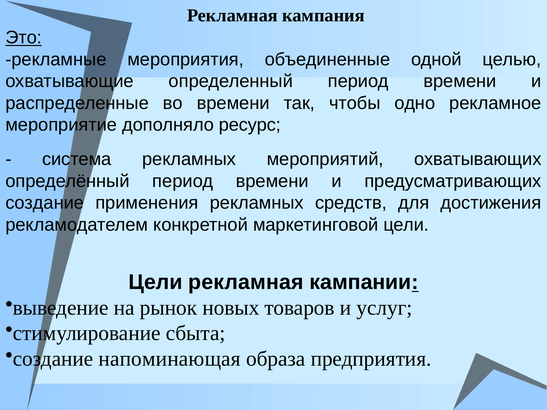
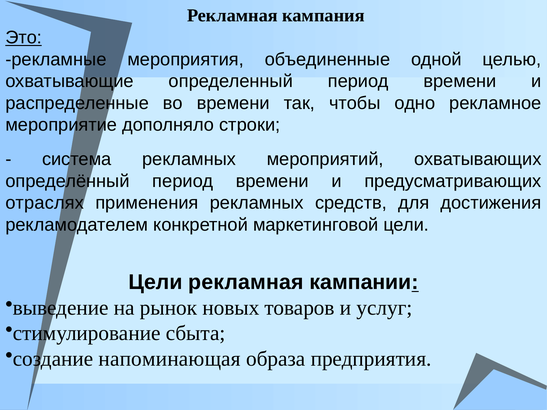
ресурс: ресурс -> строки
создание at (45, 203): создание -> отраслях
